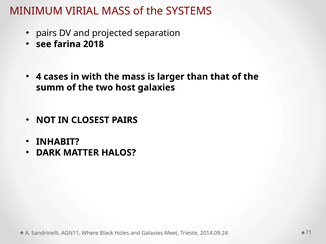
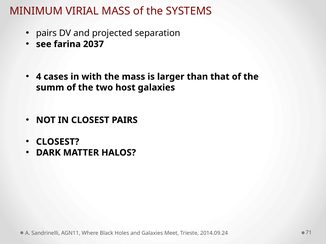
2018: 2018 -> 2037
INHABIT at (58, 142): INHABIT -> CLOSEST
